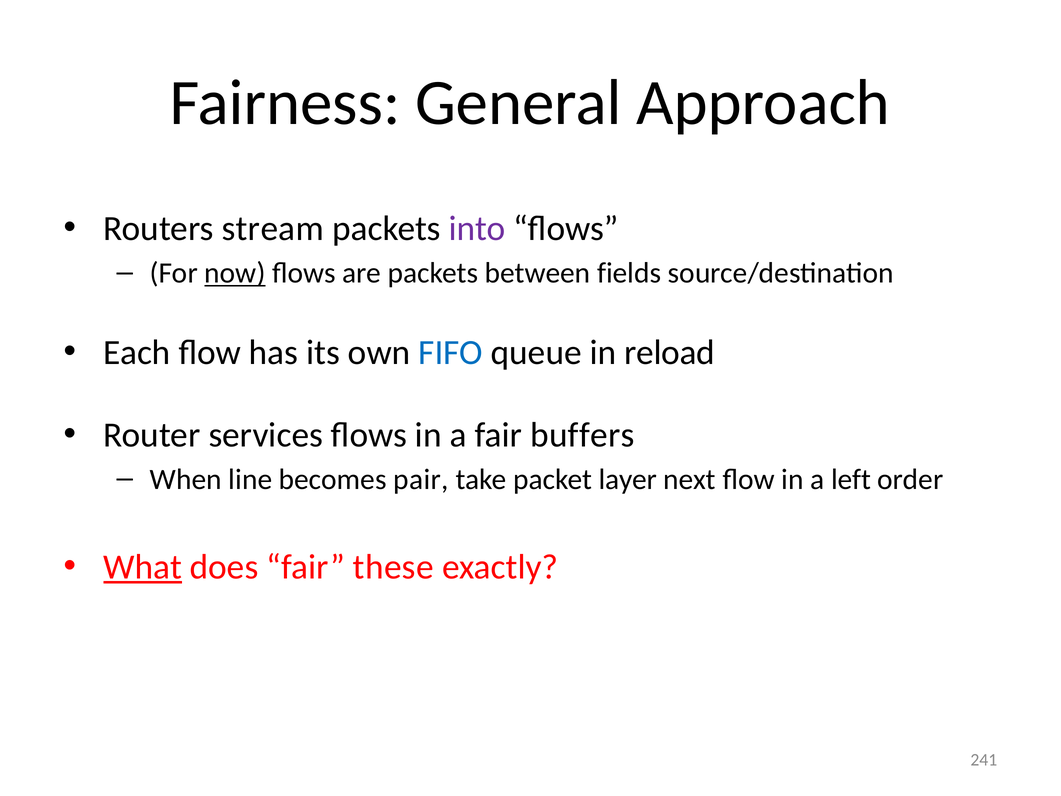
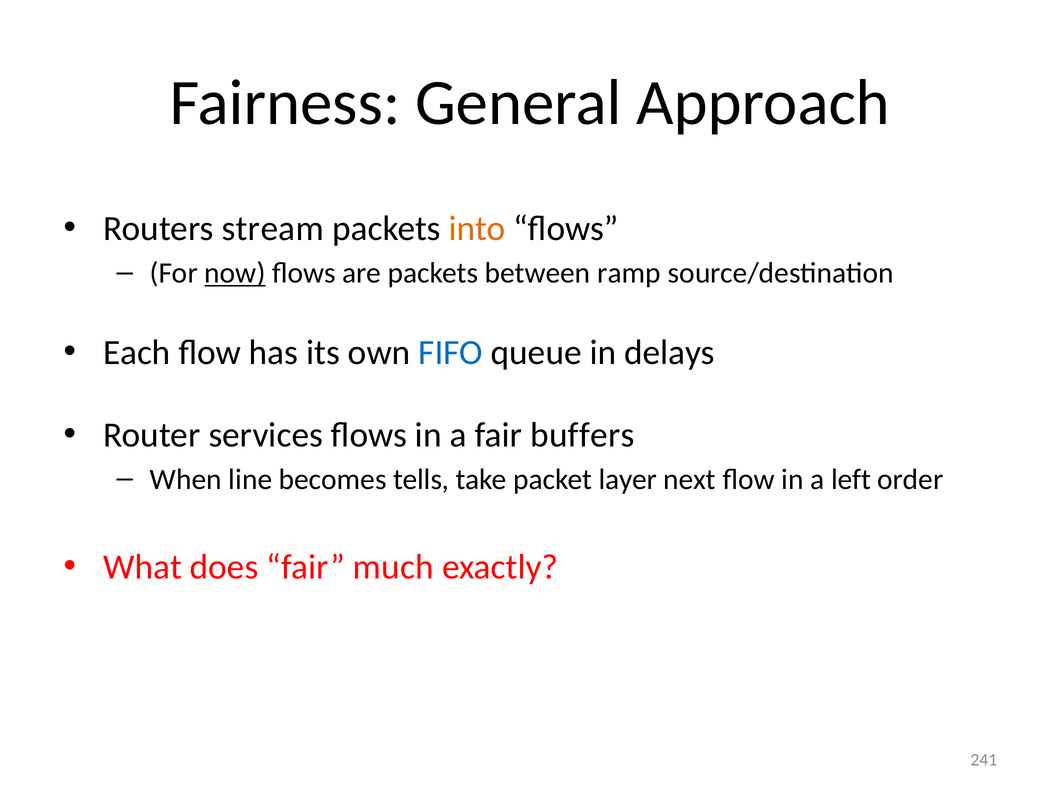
into colour: purple -> orange
fields: fields -> ramp
reload: reload -> delays
pair: pair -> tells
What underline: present -> none
these: these -> much
